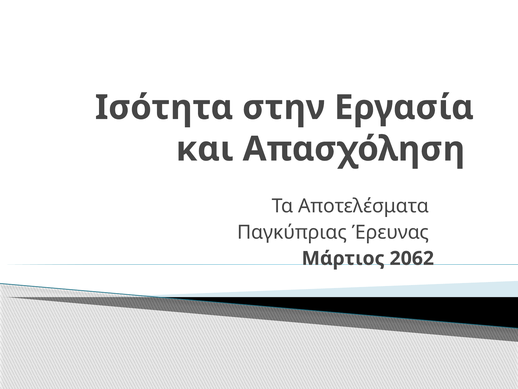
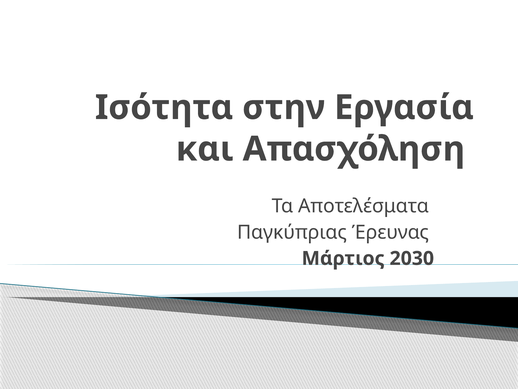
2062: 2062 -> 2030
